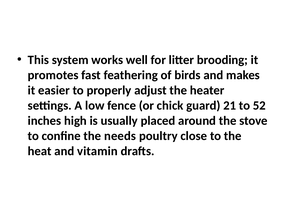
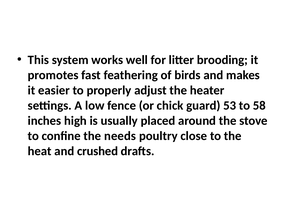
21: 21 -> 53
52: 52 -> 58
vitamin: vitamin -> crushed
